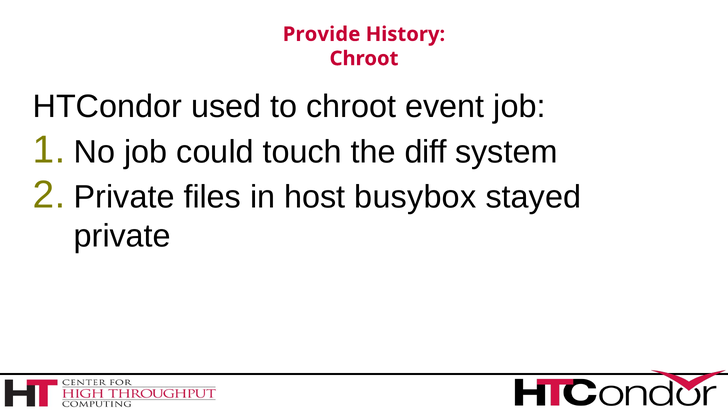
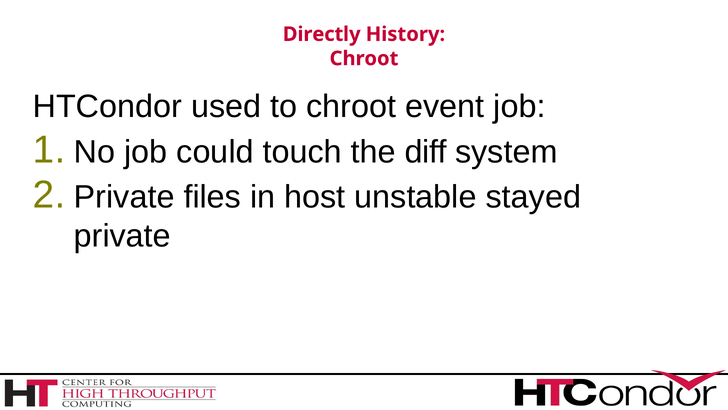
Provide: Provide -> Directly
busybox: busybox -> unstable
